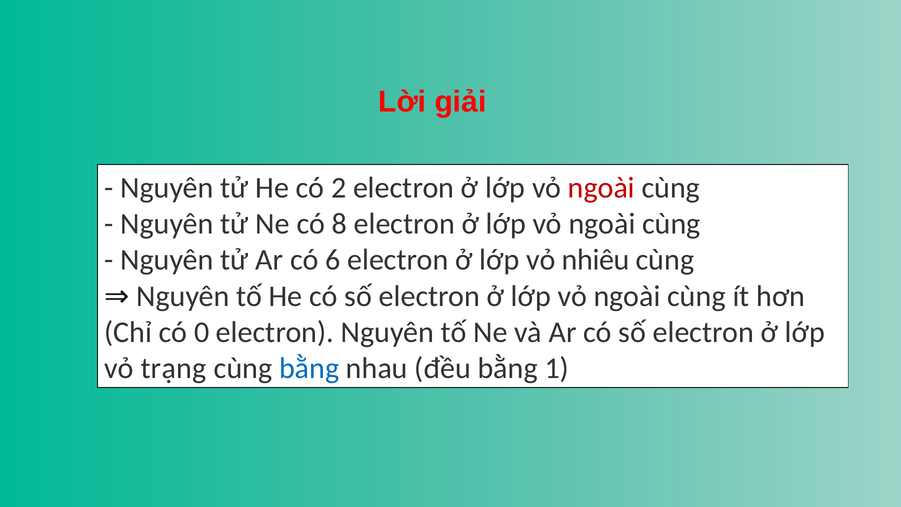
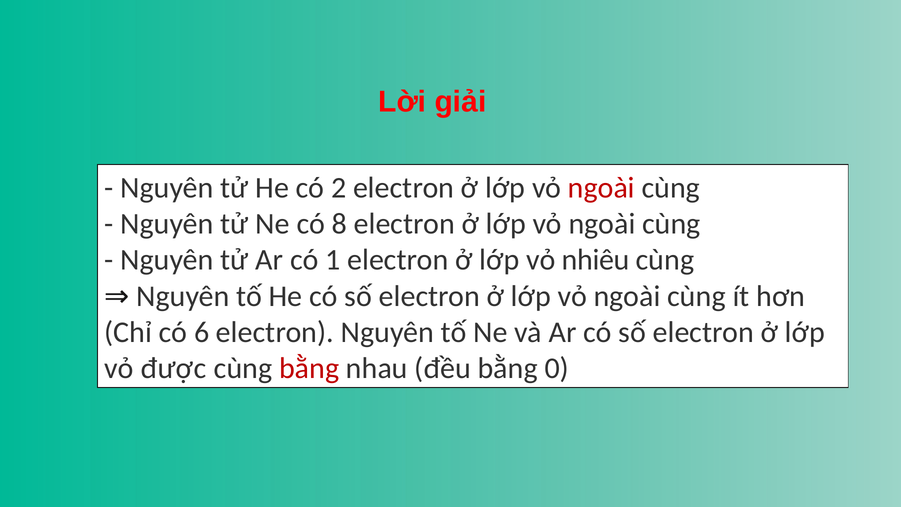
6: 6 -> 1
0: 0 -> 6
trạng: trạng -> được
bằng at (309, 368) colour: blue -> red
1: 1 -> 0
